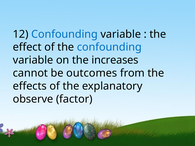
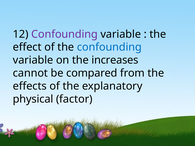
Confounding at (64, 34) colour: blue -> purple
outcomes: outcomes -> compared
observe: observe -> physical
